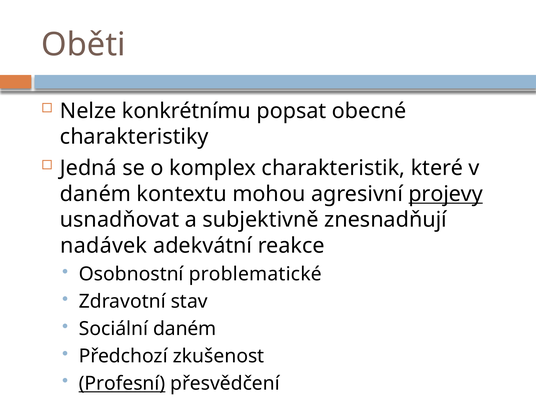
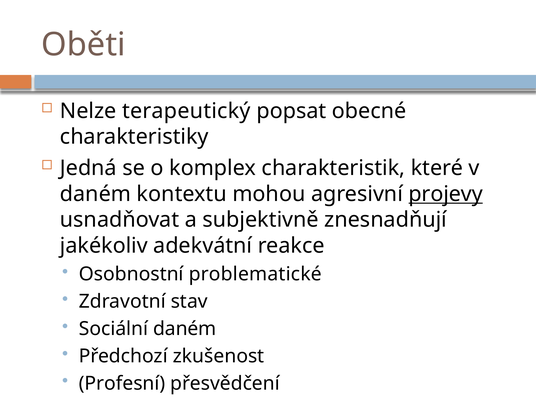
konkrétnímu: konkrétnímu -> terapeutický
nadávek: nadávek -> jakékoliv
Profesní underline: present -> none
